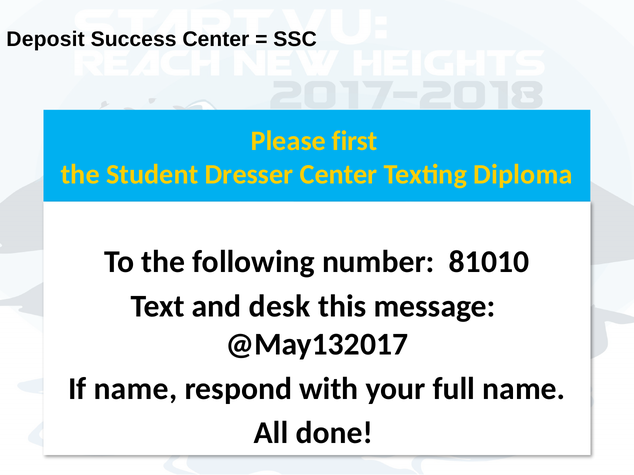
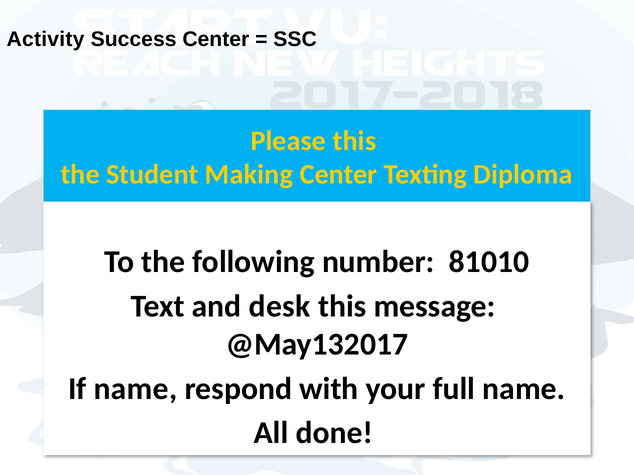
Deposit: Deposit -> Activity
Please first: first -> this
Dresser: Dresser -> Making
